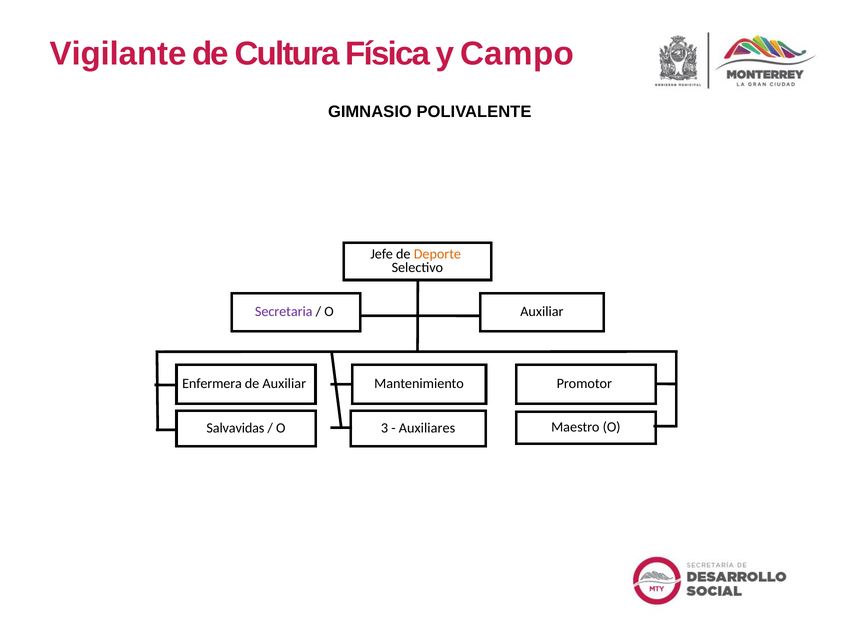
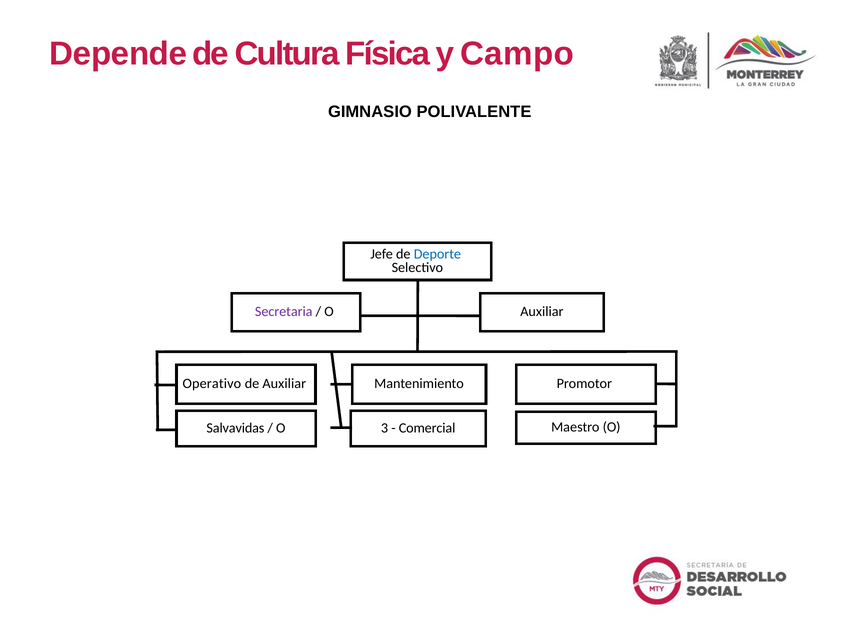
Vigilante: Vigilante -> Depende
Deporte colour: orange -> blue
Enfermera: Enfermera -> Operativo
Auxiliares: Auxiliares -> Comercial
